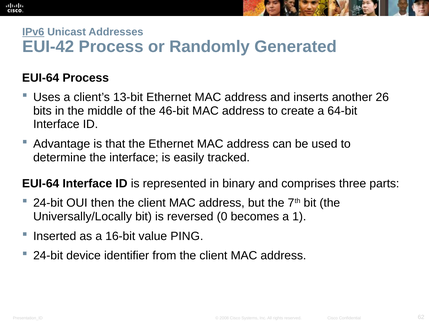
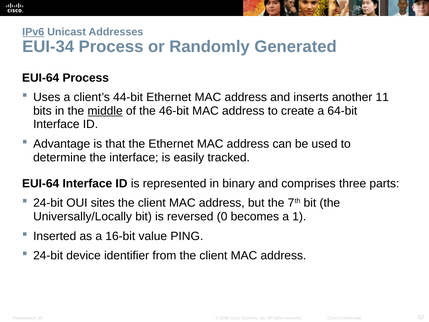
EUI-42: EUI-42 -> EUI-34
13-bit: 13-bit -> 44-bit
26: 26 -> 11
middle underline: none -> present
then: then -> sites
